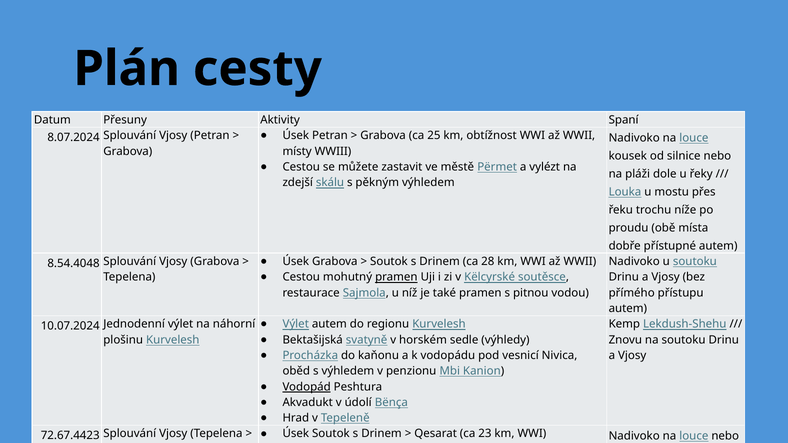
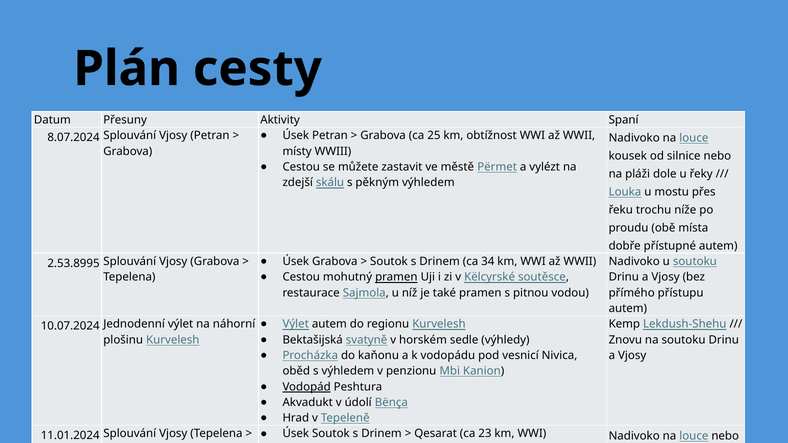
28: 28 -> 34
8.54.4048: 8.54.4048 -> 2.53.8995
72.67.4423: 72.67.4423 -> 11.01.2024
